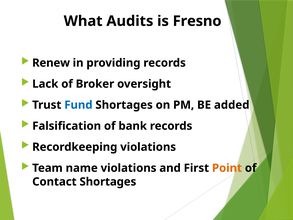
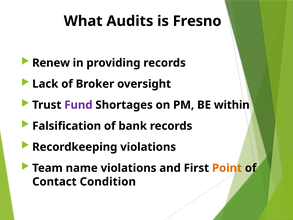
Fund colour: blue -> purple
added: added -> within
Contact Shortages: Shortages -> Condition
